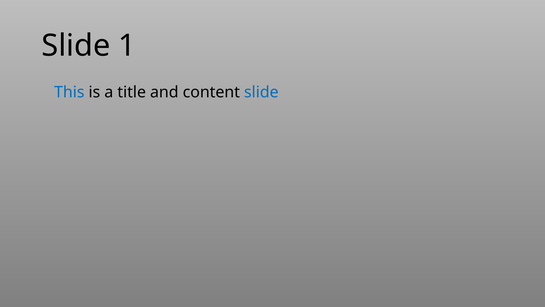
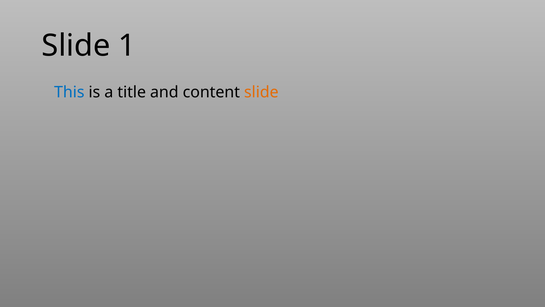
slide at (261, 92) colour: blue -> orange
